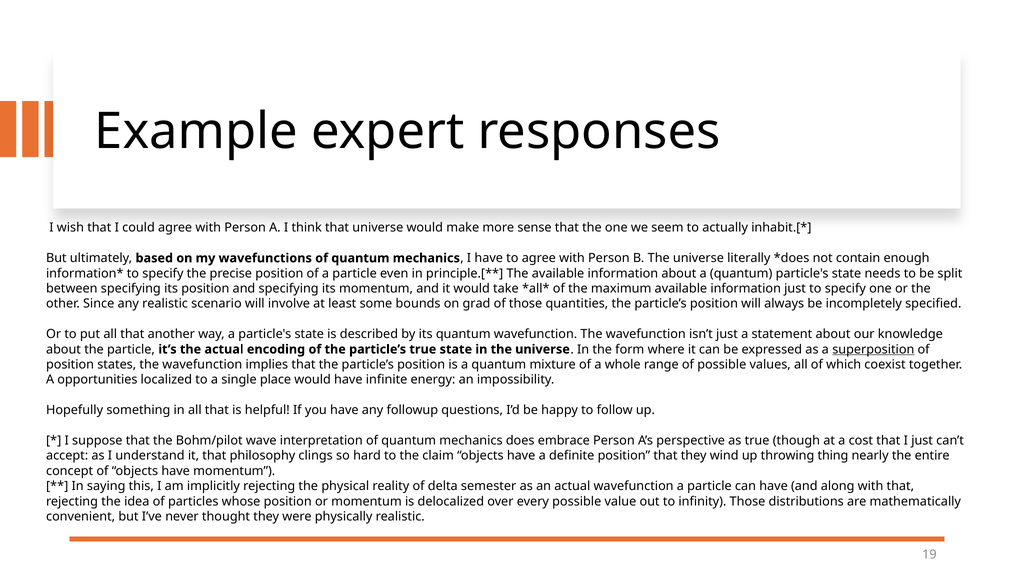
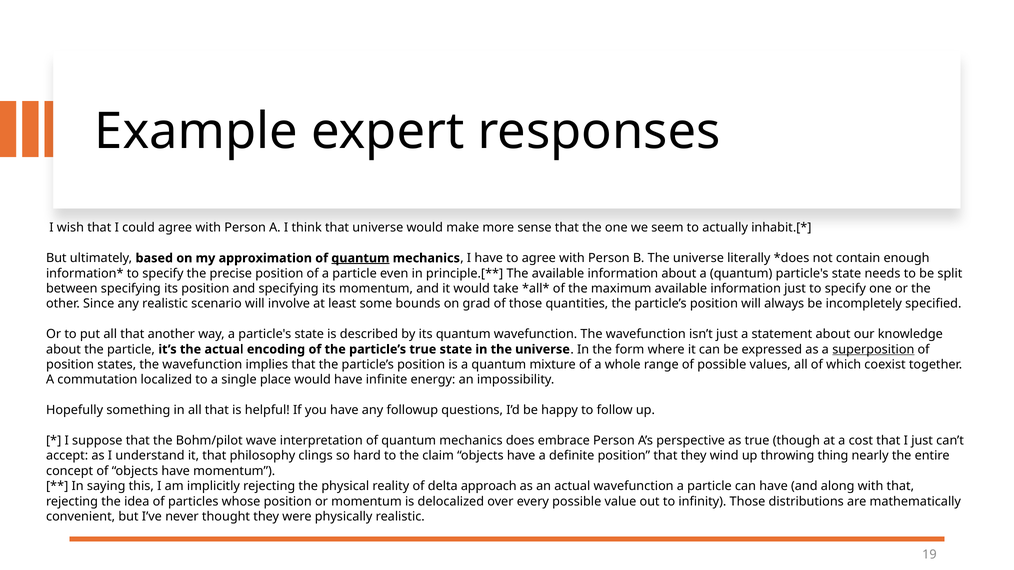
wavefunctions: wavefunctions -> approximation
quantum at (360, 258) underline: none -> present
opportunities: opportunities -> commutation
semester: semester -> approach
